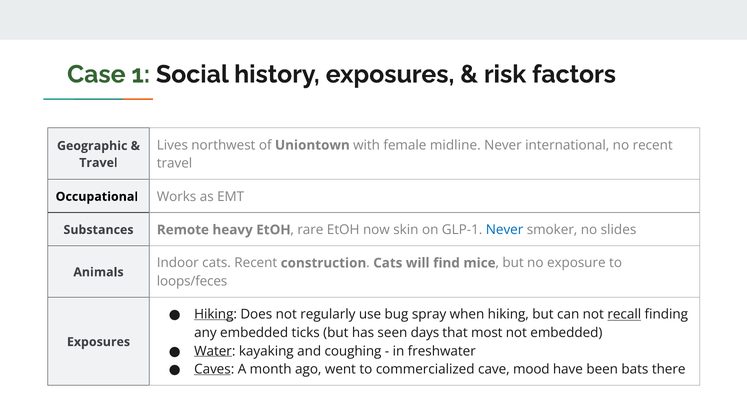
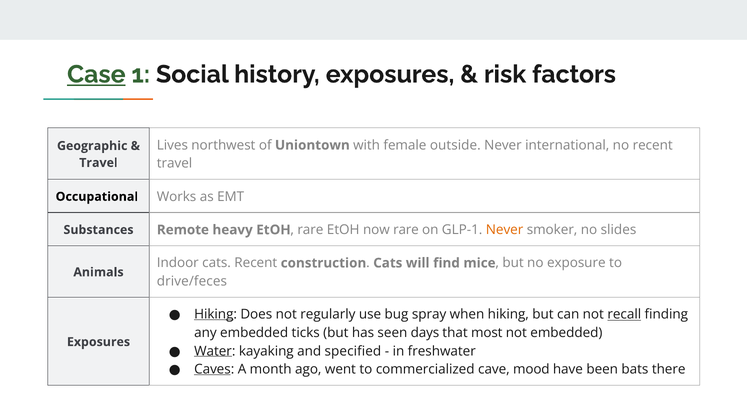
Case underline: none -> present
midline: midline -> outside
now skin: skin -> rare
Never at (505, 230) colour: blue -> orange
loops/feces: loops/feces -> drive/feces
coughing: coughing -> specified
